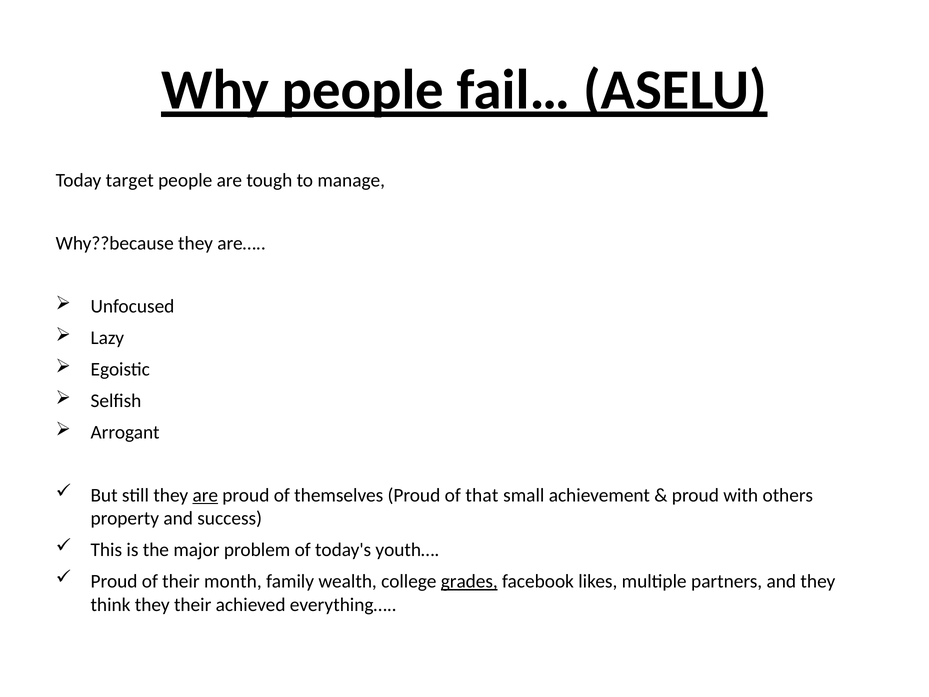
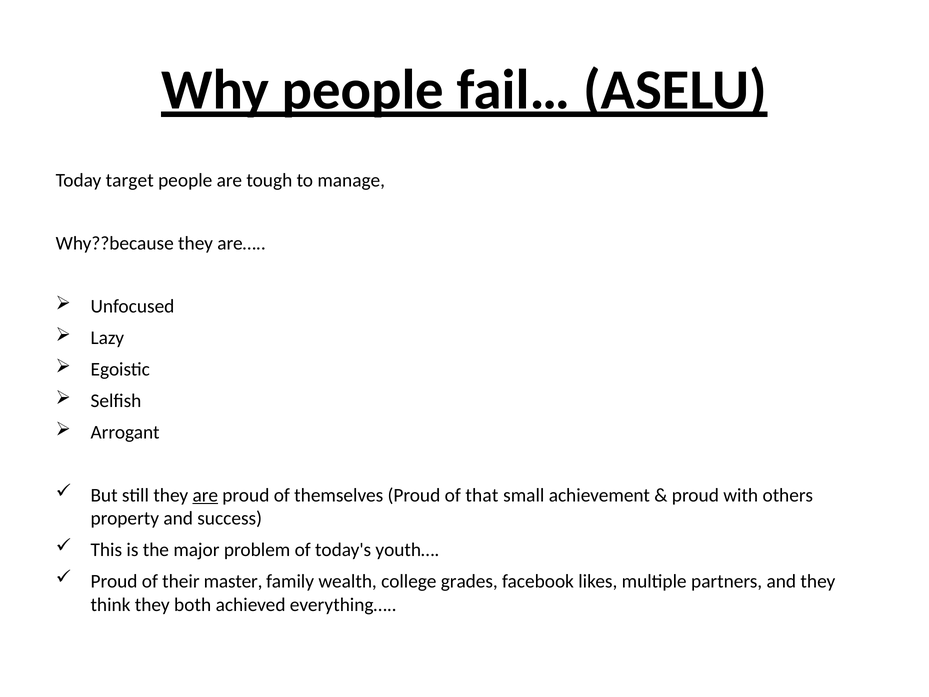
month: month -> master
grades underline: present -> none
they their: their -> both
